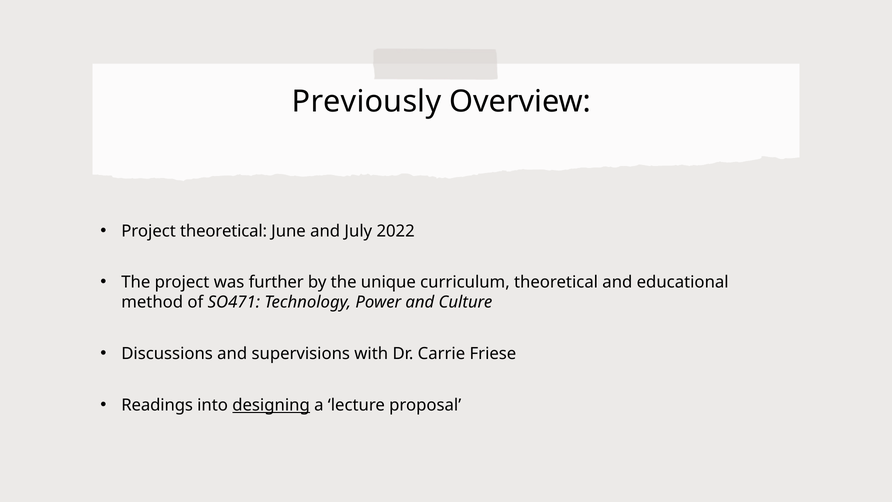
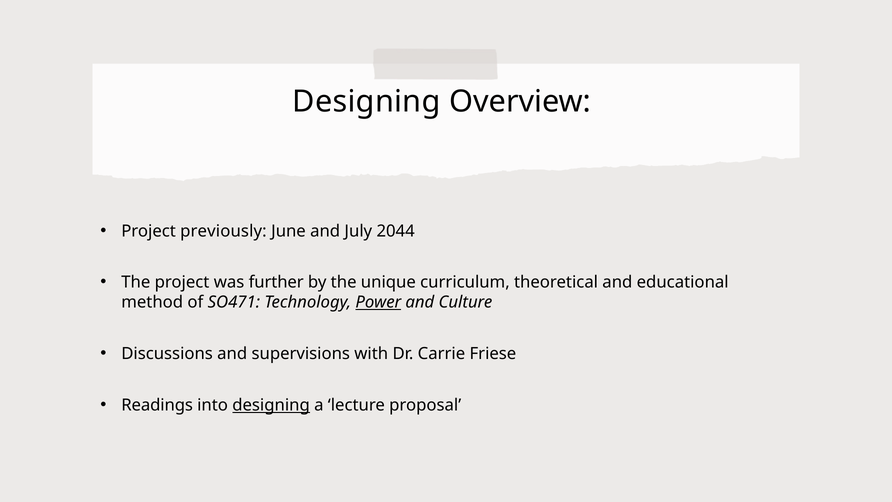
Previously at (367, 102): Previously -> Designing
Project theoretical: theoretical -> previously
2022: 2022 -> 2044
Power underline: none -> present
